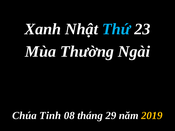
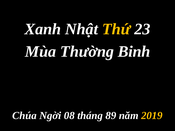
Thứ colour: light blue -> yellow
Ngài: Ngài -> Binh
Tinh: Tinh -> Ngời
29: 29 -> 89
